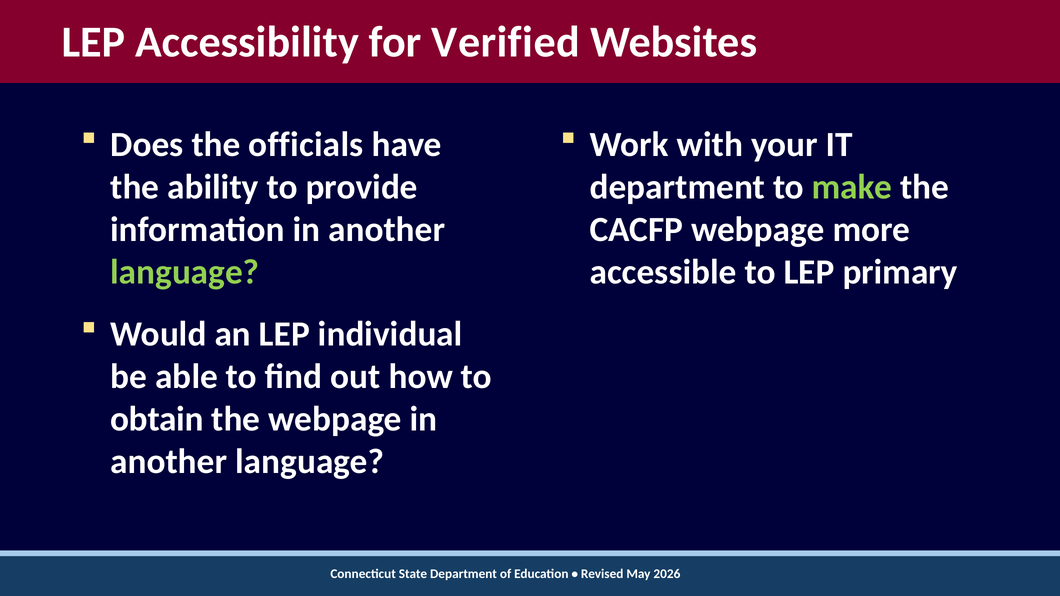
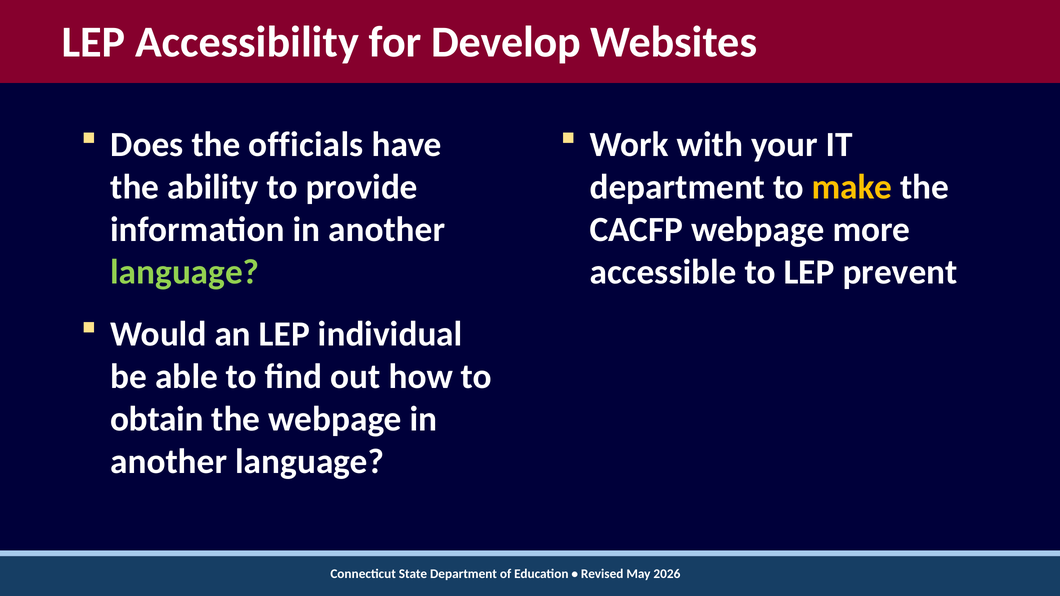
Verified: Verified -> Develop
make colour: light green -> yellow
primary: primary -> prevent
